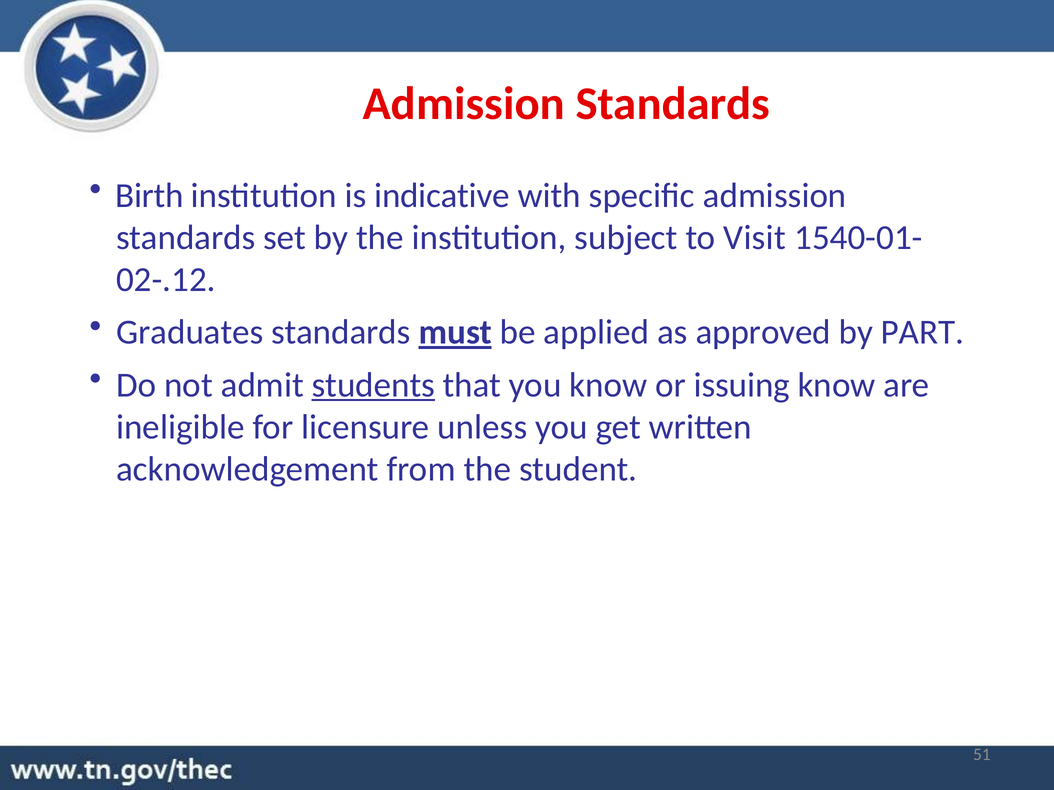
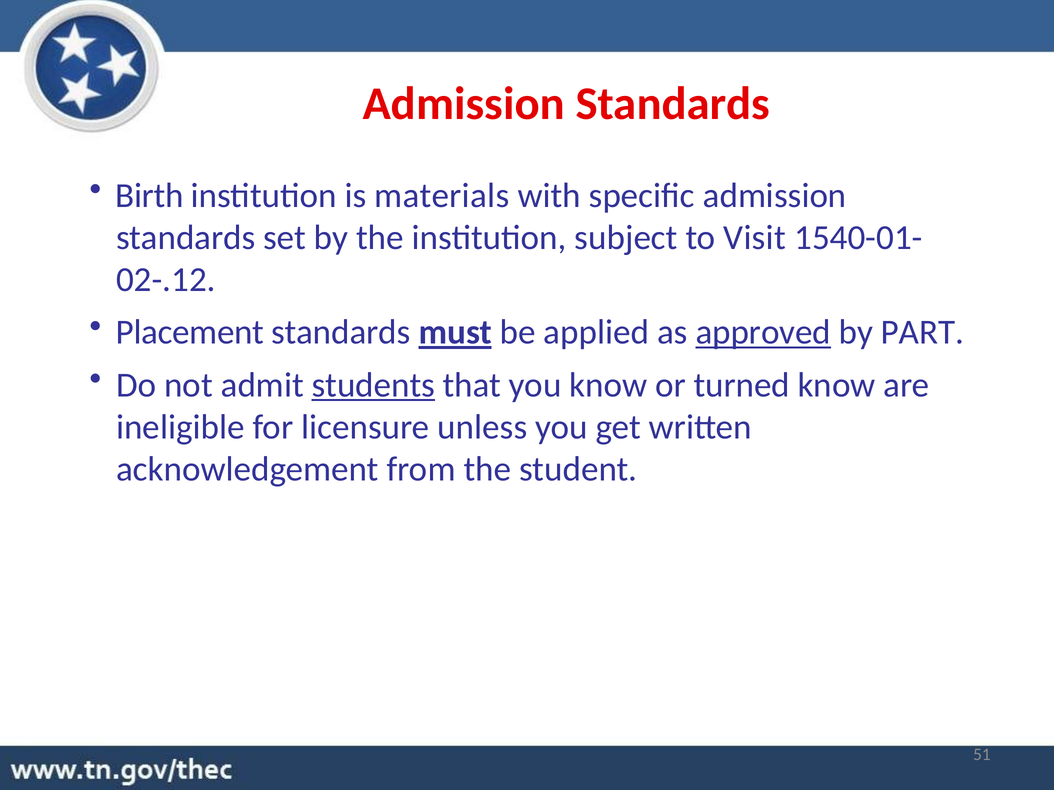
indicative: indicative -> materials
Graduates: Graduates -> Placement
approved underline: none -> present
issuing: issuing -> turned
